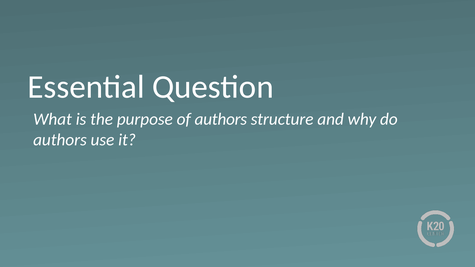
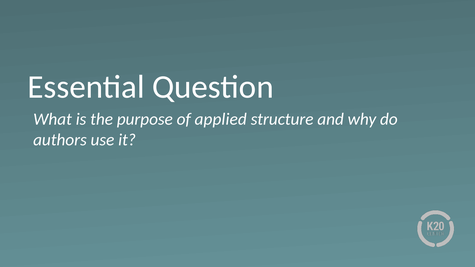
of authors: authors -> applied
